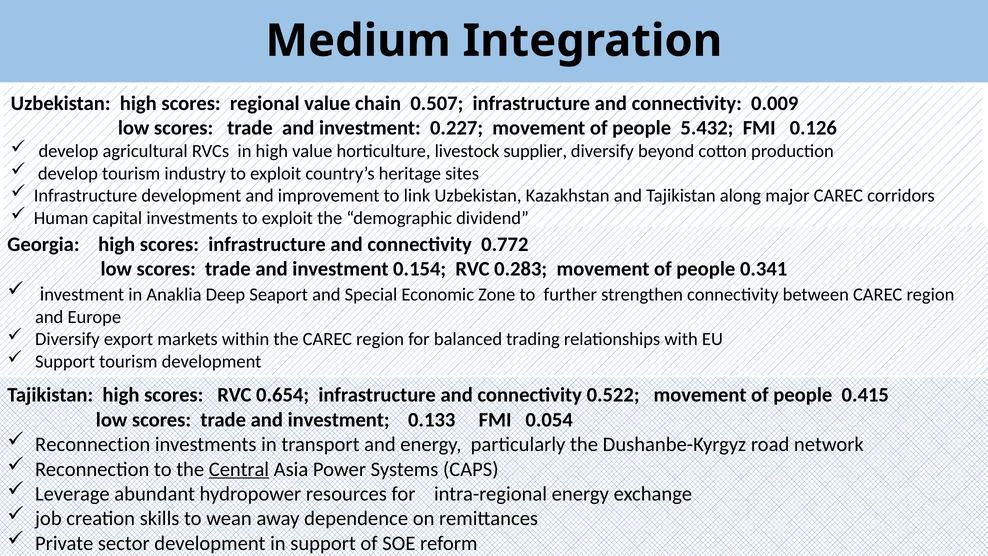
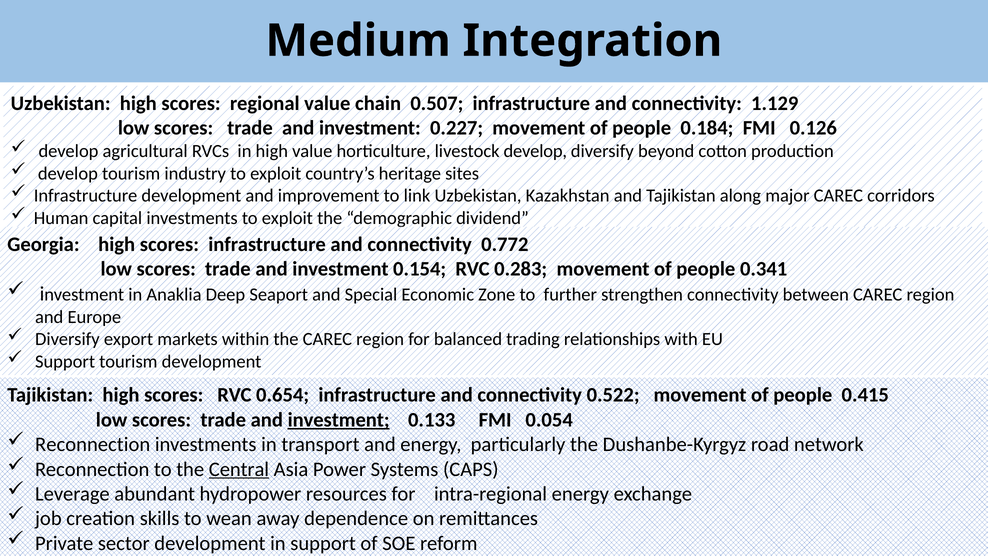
0.009: 0.009 -> 1.129
5.432: 5.432 -> 0.184
livestock supplier: supplier -> develop
investment at (339, 420) underline: none -> present
